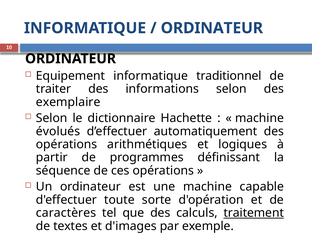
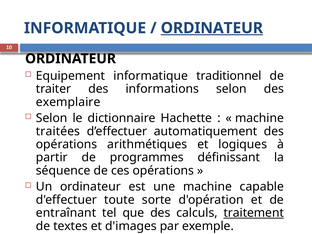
ORDINATEUR at (212, 28) underline: none -> present
évolués: évolués -> traitées
caractères: caractères -> entraînant
